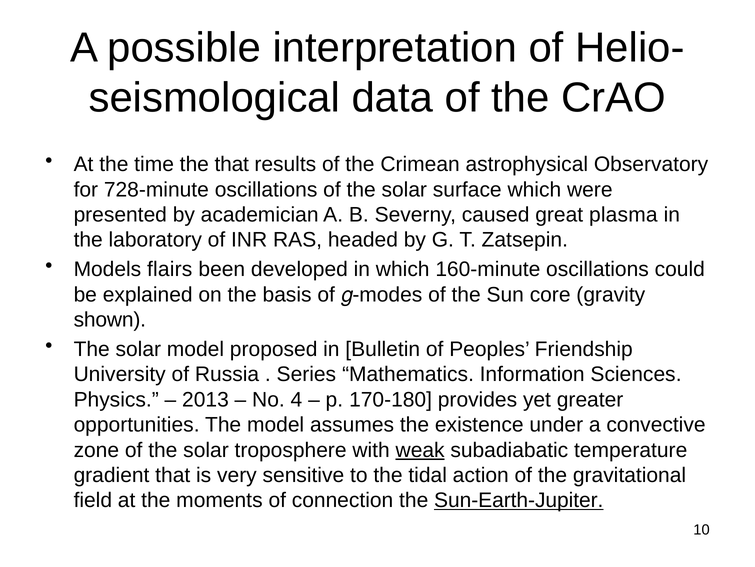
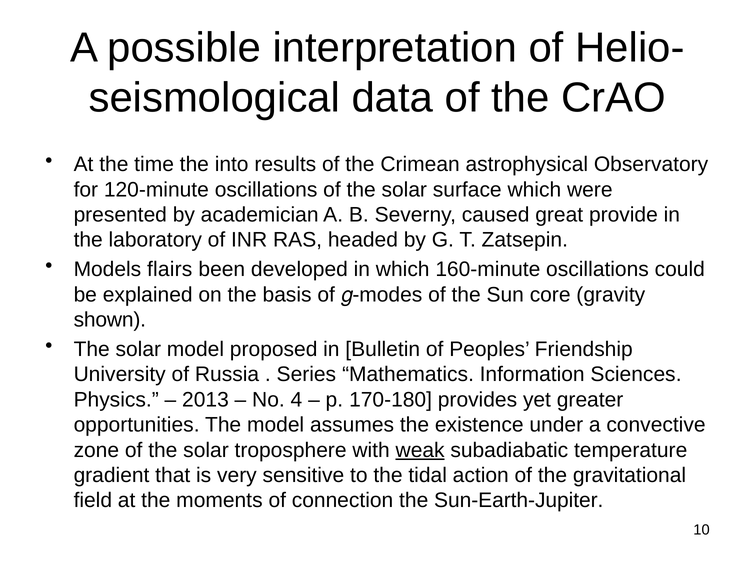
the that: that -> into
728-minute: 728-minute -> 120-minute
plasma: plasma -> provide
Sun-Earth-Jupiter underline: present -> none
